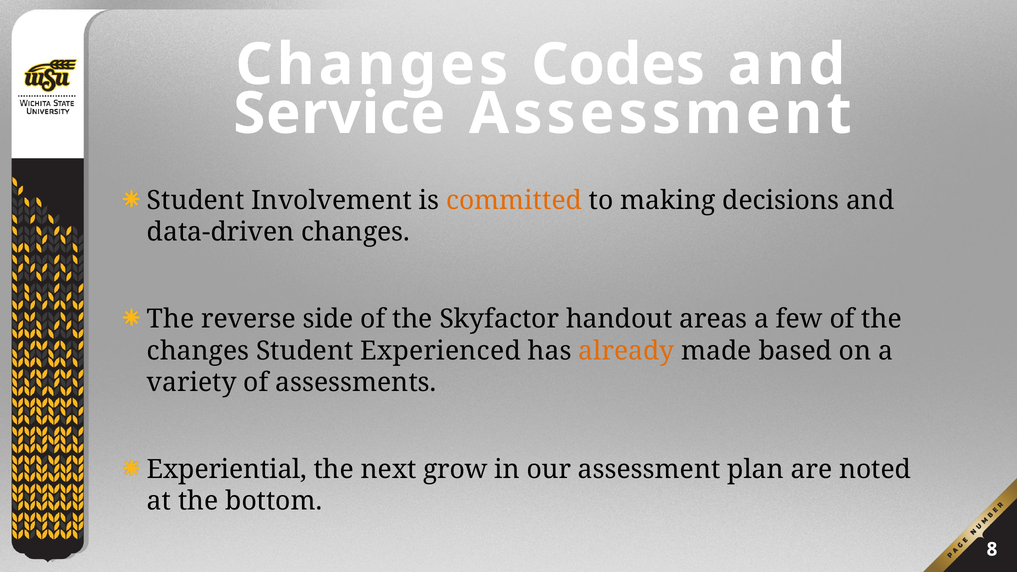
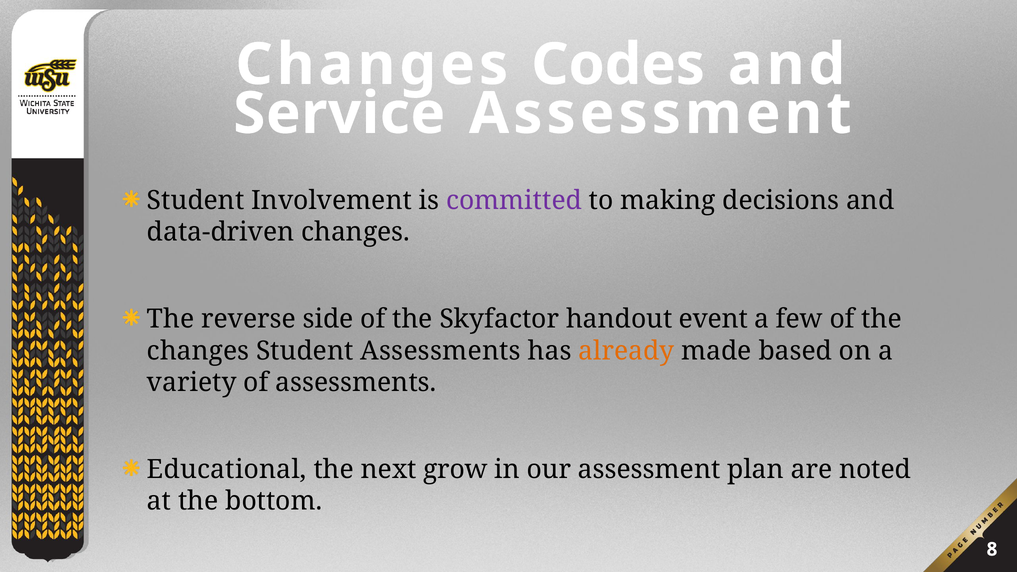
committed colour: orange -> purple
areas: areas -> event
Student Experienced: Experienced -> Assessments
Experiential: Experiential -> Educational
